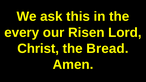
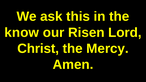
every: every -> know
Bread: Bread -> Mercy
